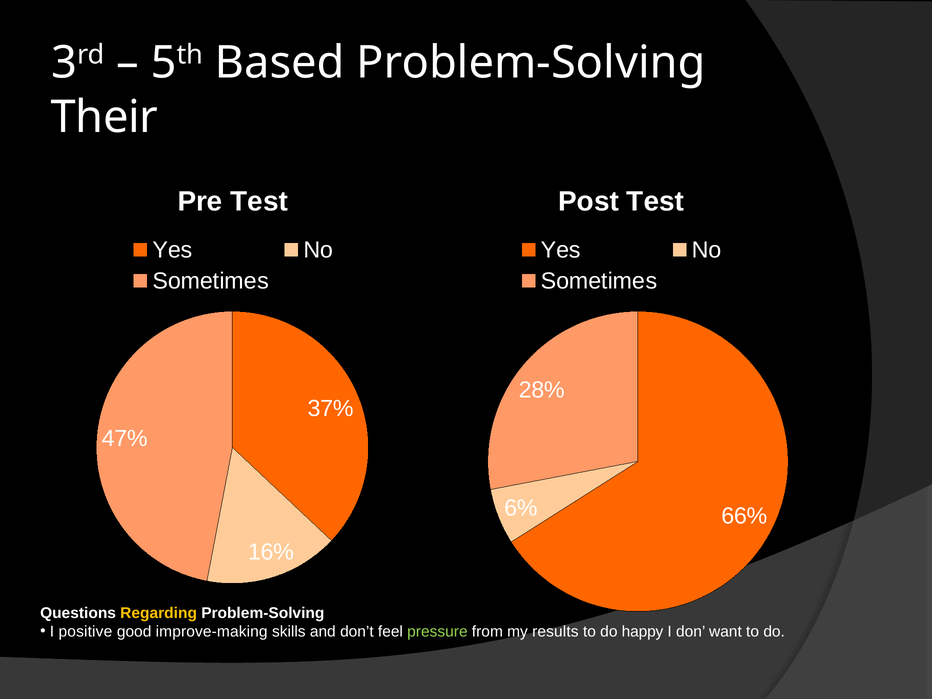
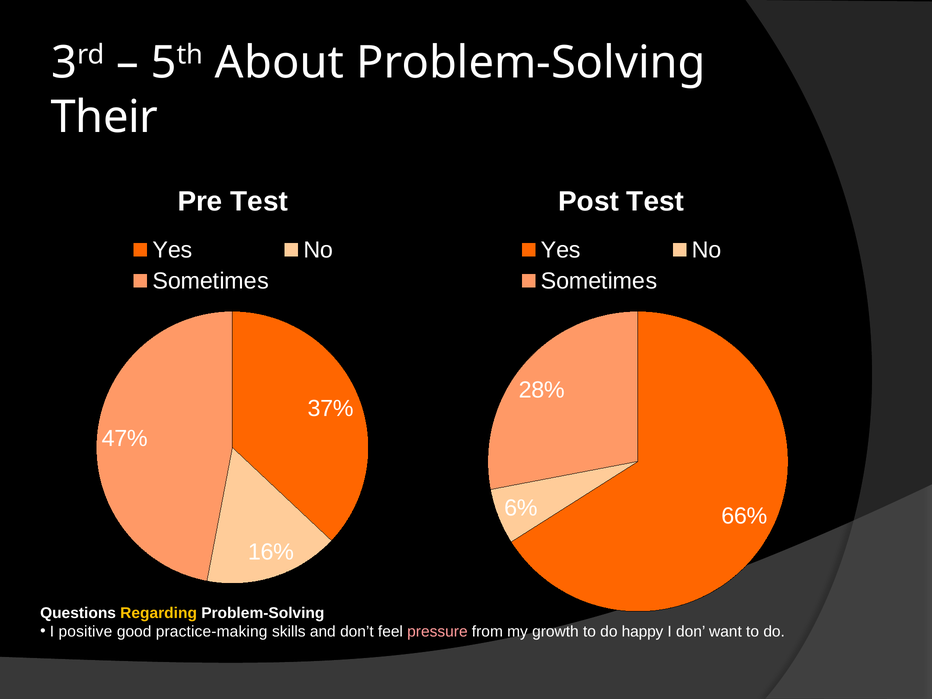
Based: Based -> About
improve-making: improve-making -> practice-making
pressure colour: light green -> pink
results: results -> growth
